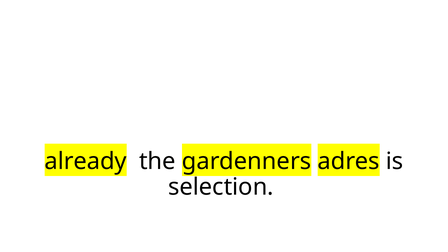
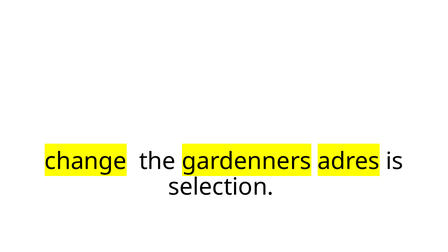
already: already -> change
